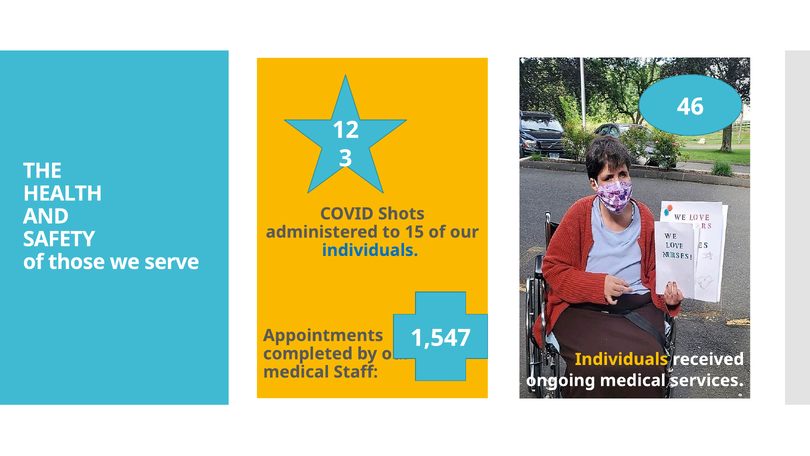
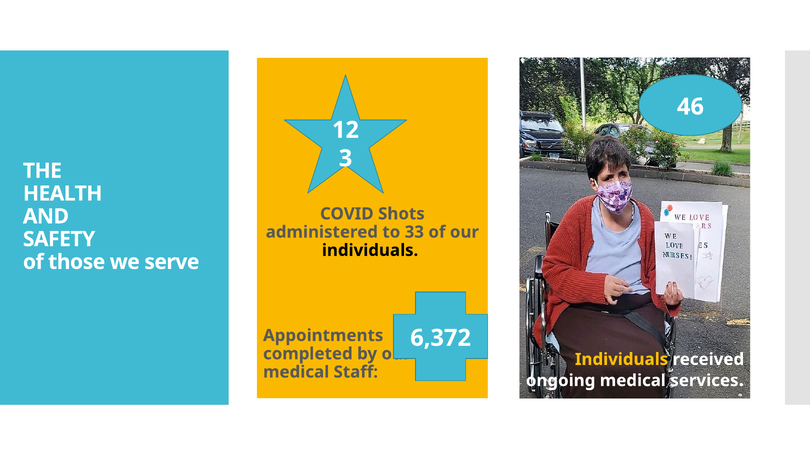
15: 15 -> 33
individuals at (370, 250) colour: blue -> black
1,547: 1,547 -> 6,372
